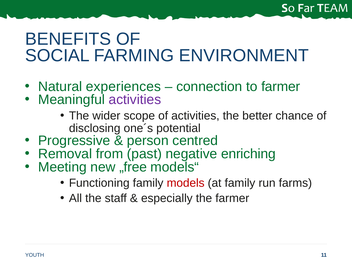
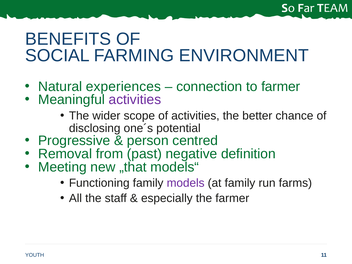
enriching: enriching -> definition
„free: „free -> „that
models colour: red -> purple
